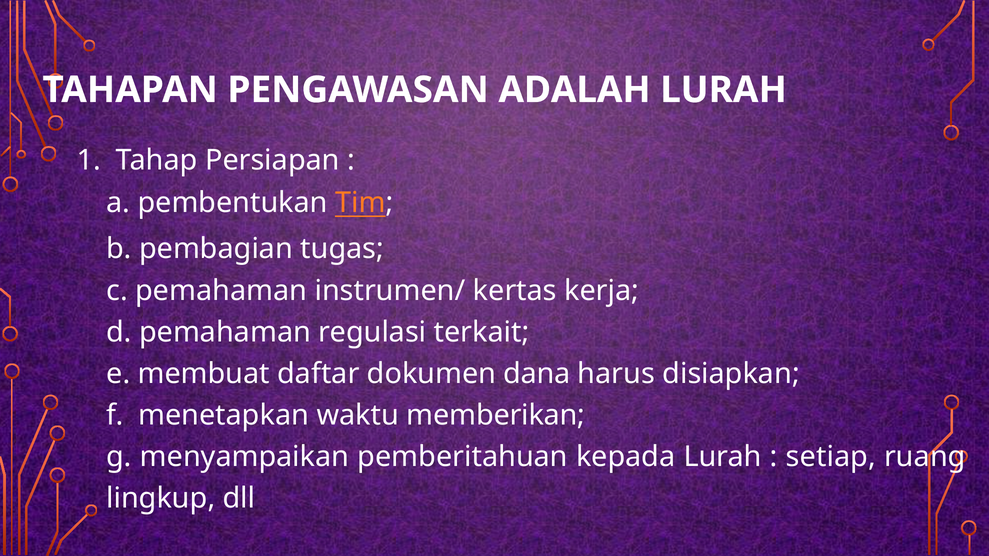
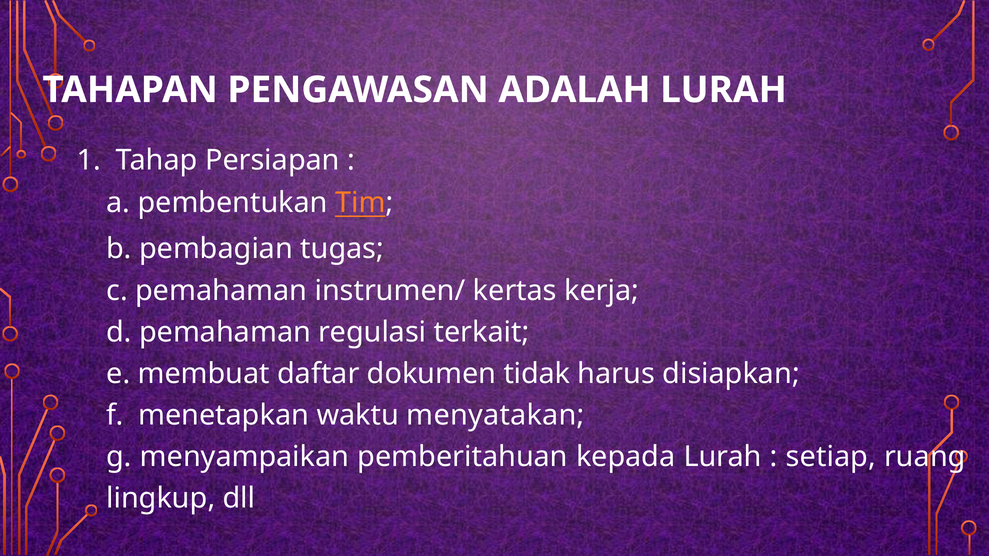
dana: dana -> tidak
memberikan: memberikan -> menyatakan
